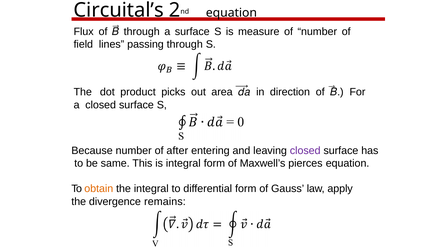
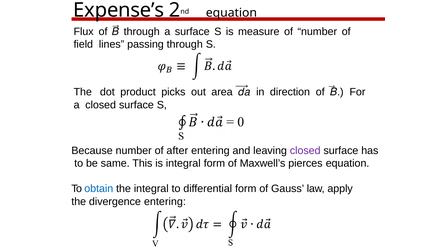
Circuital’s: Circuital’s -> Expense’s
obtain colour: orange -> blue
divergence remains: remains -> entering
